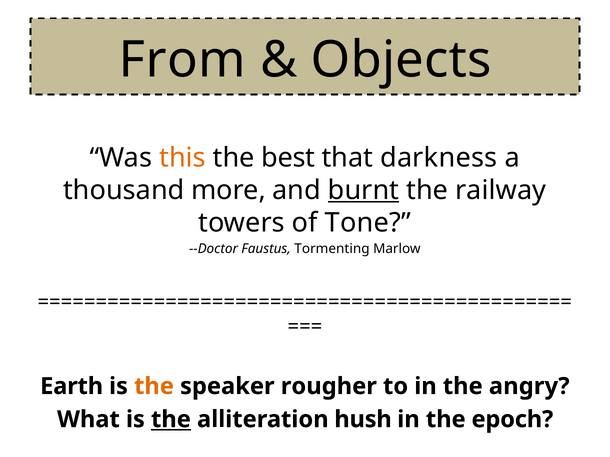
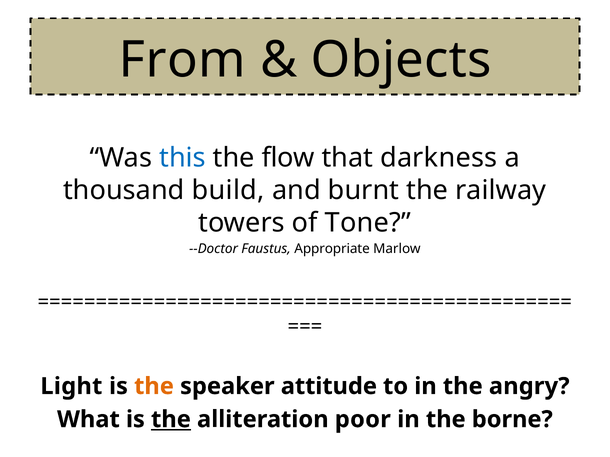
this colour: orange -> blue
best: best -> flow
more: more -> build
burnt underline: present -> none
Tormenting: Tormenting -> Appropriate
Earth: Earth -> Light
rougher: rougher -> attitude
hush: hush -> poor
epoch: epoch -> borne
